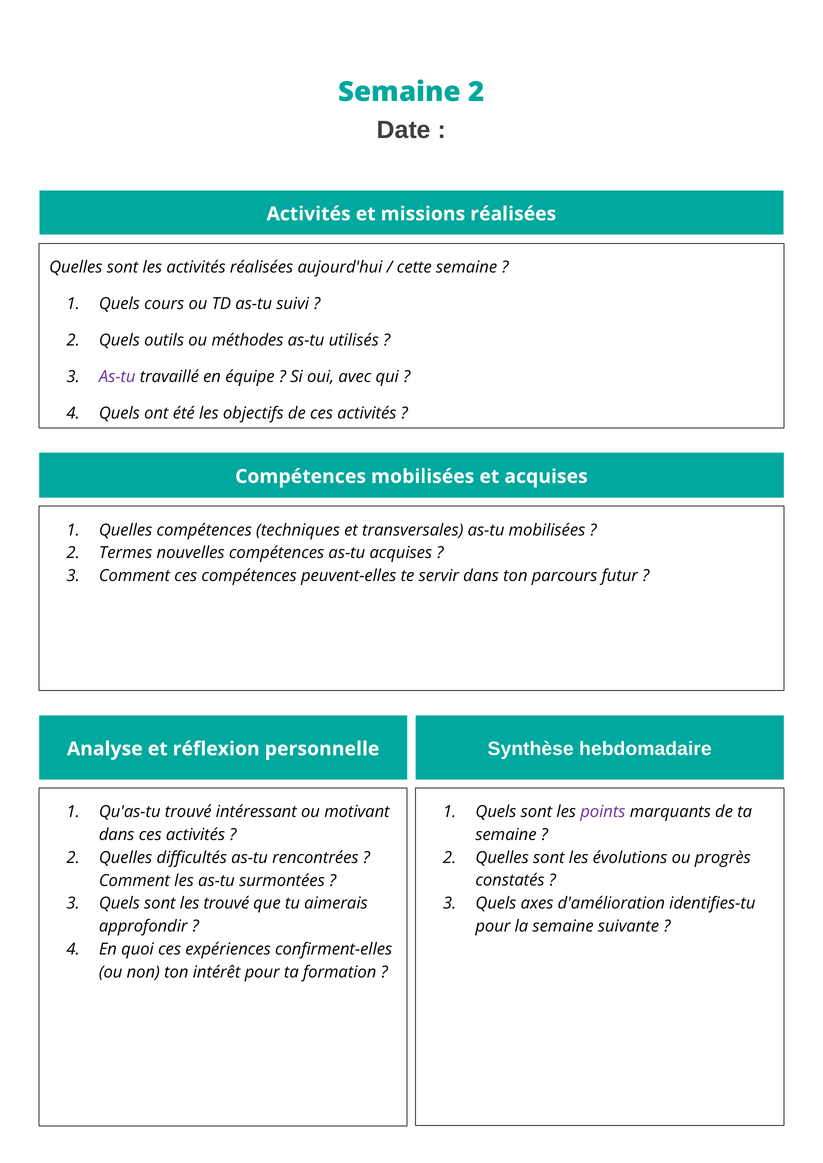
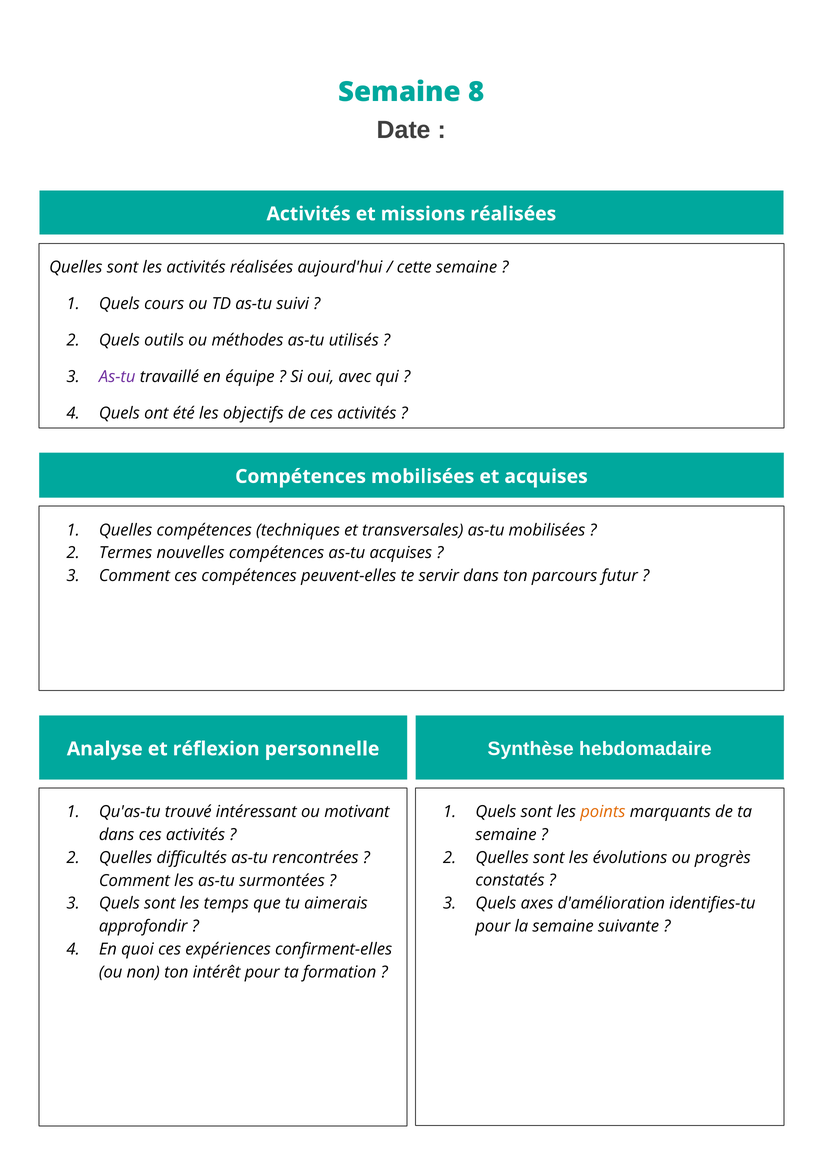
Semaine 2: 2 -> 8
points colour: purple -> orange
les trouvé: trouvé -> temps
